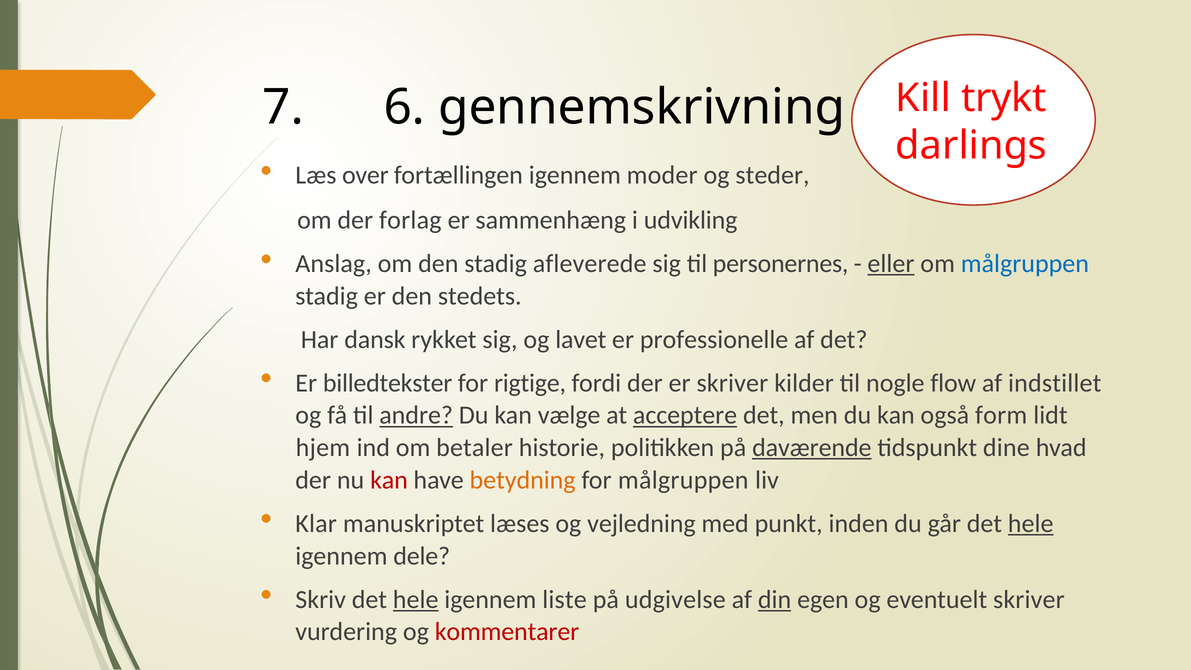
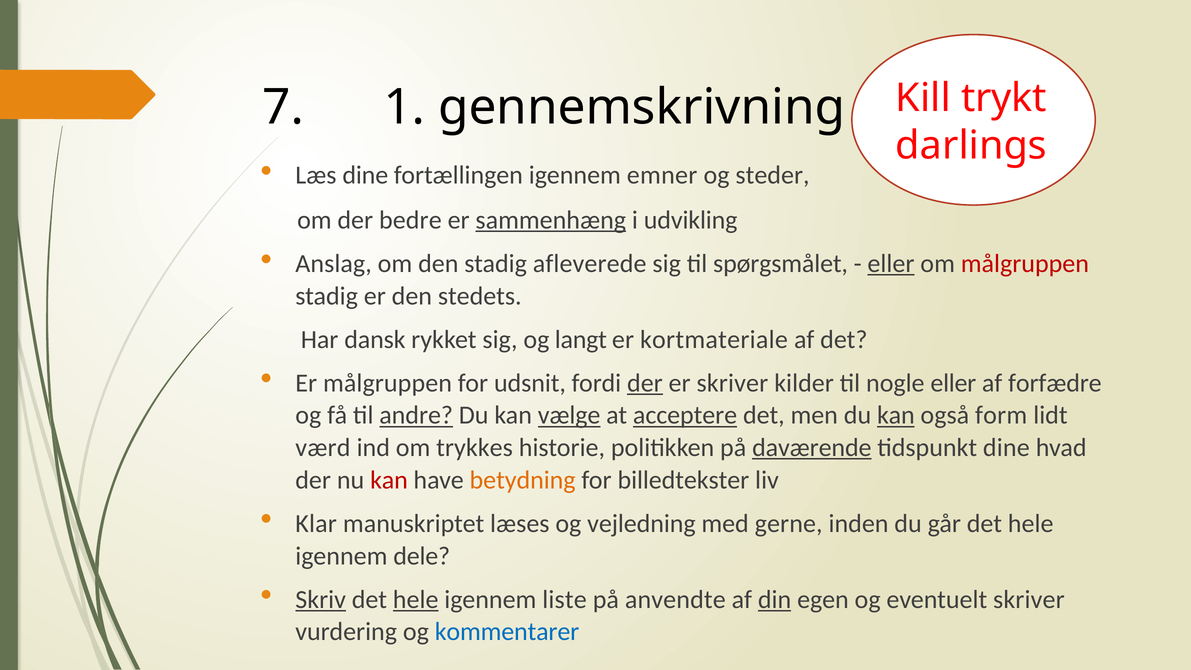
6: 6 -> 1
Læs over: over -> dine
moder: moder -> emner
forlag: forlag -> bedre
sammenhæng underline: none -> present
personernes: personernes -> spørgsmålet
målgruppen at (1025, 264) colour: blue -> red
lavet: lavet -> langt
professionelle: professionelle -> kortmateriale
Er billedtekster: billedtekster -> målgruppen
rigtige: rigtige -> udsnit
der at (645, 383) underline: none -> present
nogle flow: flow -> eller
indstillet: indstillet -> forfædre
vælge underline: none -> present
kan at (896, 415) underline: none -> present
hjem: hjem -> værd
betaler: betaler -> trykkes
for målgruppen: målgruppen -> billedtekster
punkt: punkt -> gerne
hele at (1031, 524) underline: present -> none
Skriv underline: none -> present
udgivelse: udgivelse -> anvendte
kommentarer colour: red -> blue
